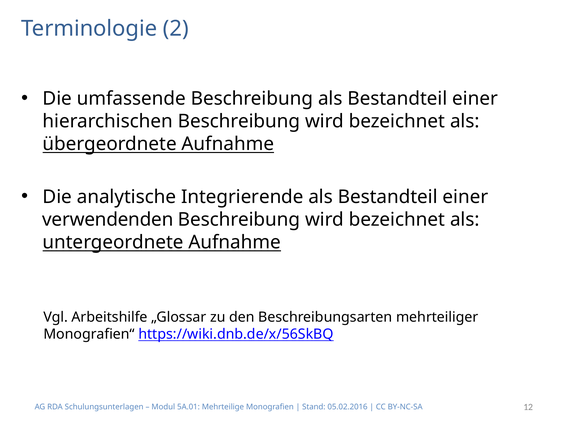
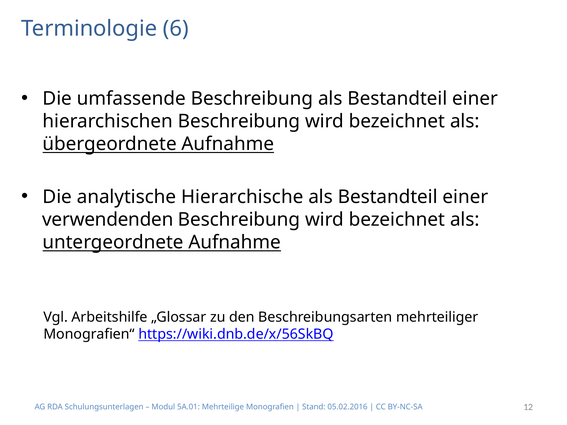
2: 2 -> 6
Integrierende: Integrierende -> Hierarchische
